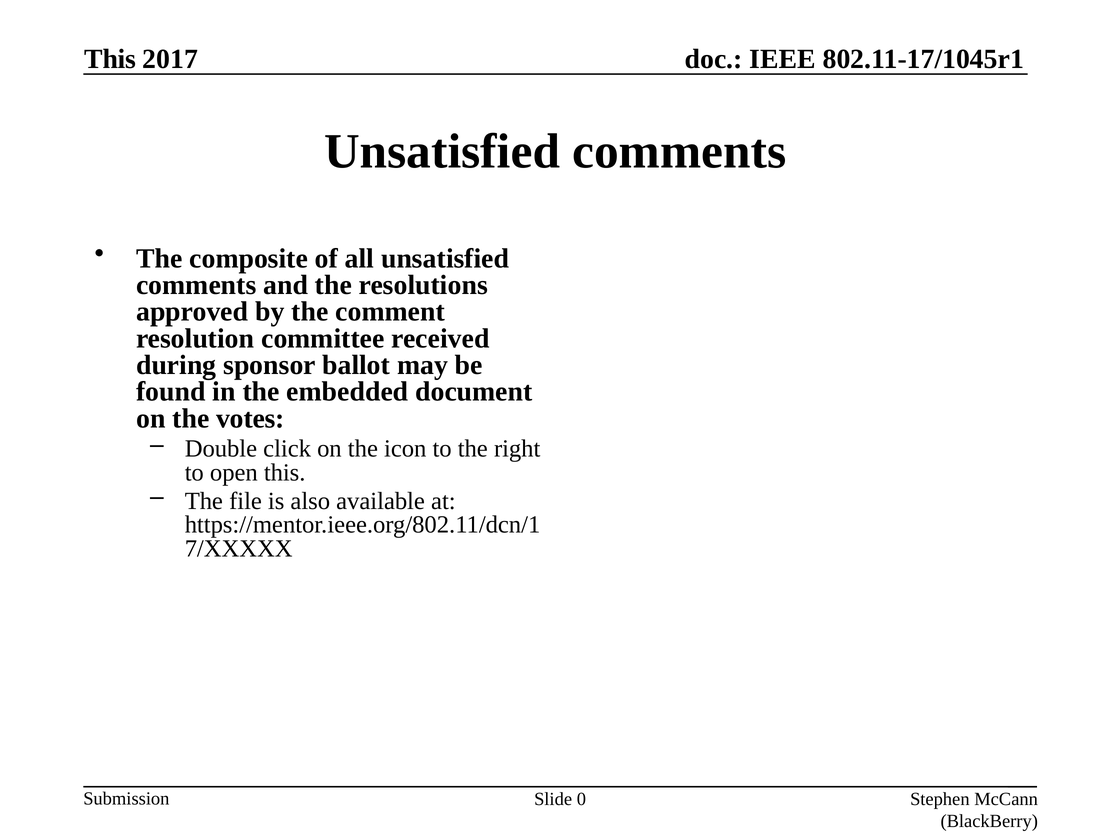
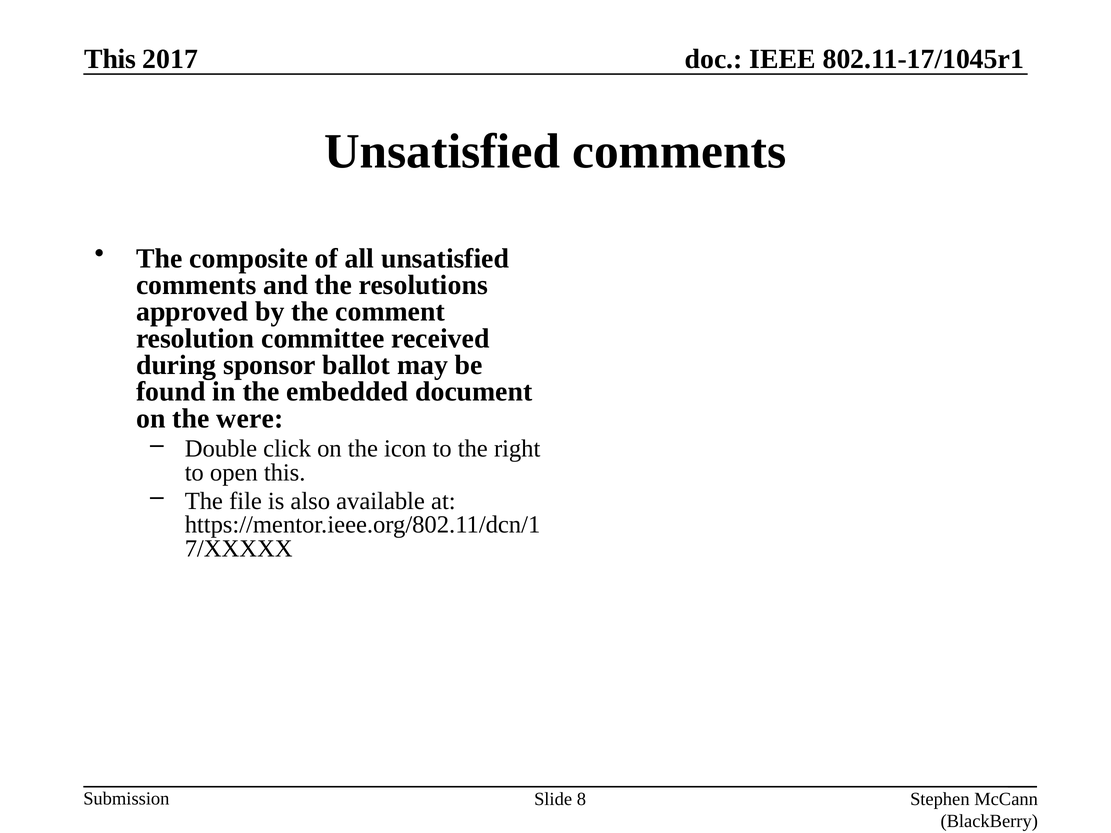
votes: votes -> were
0: 0 -> 8
